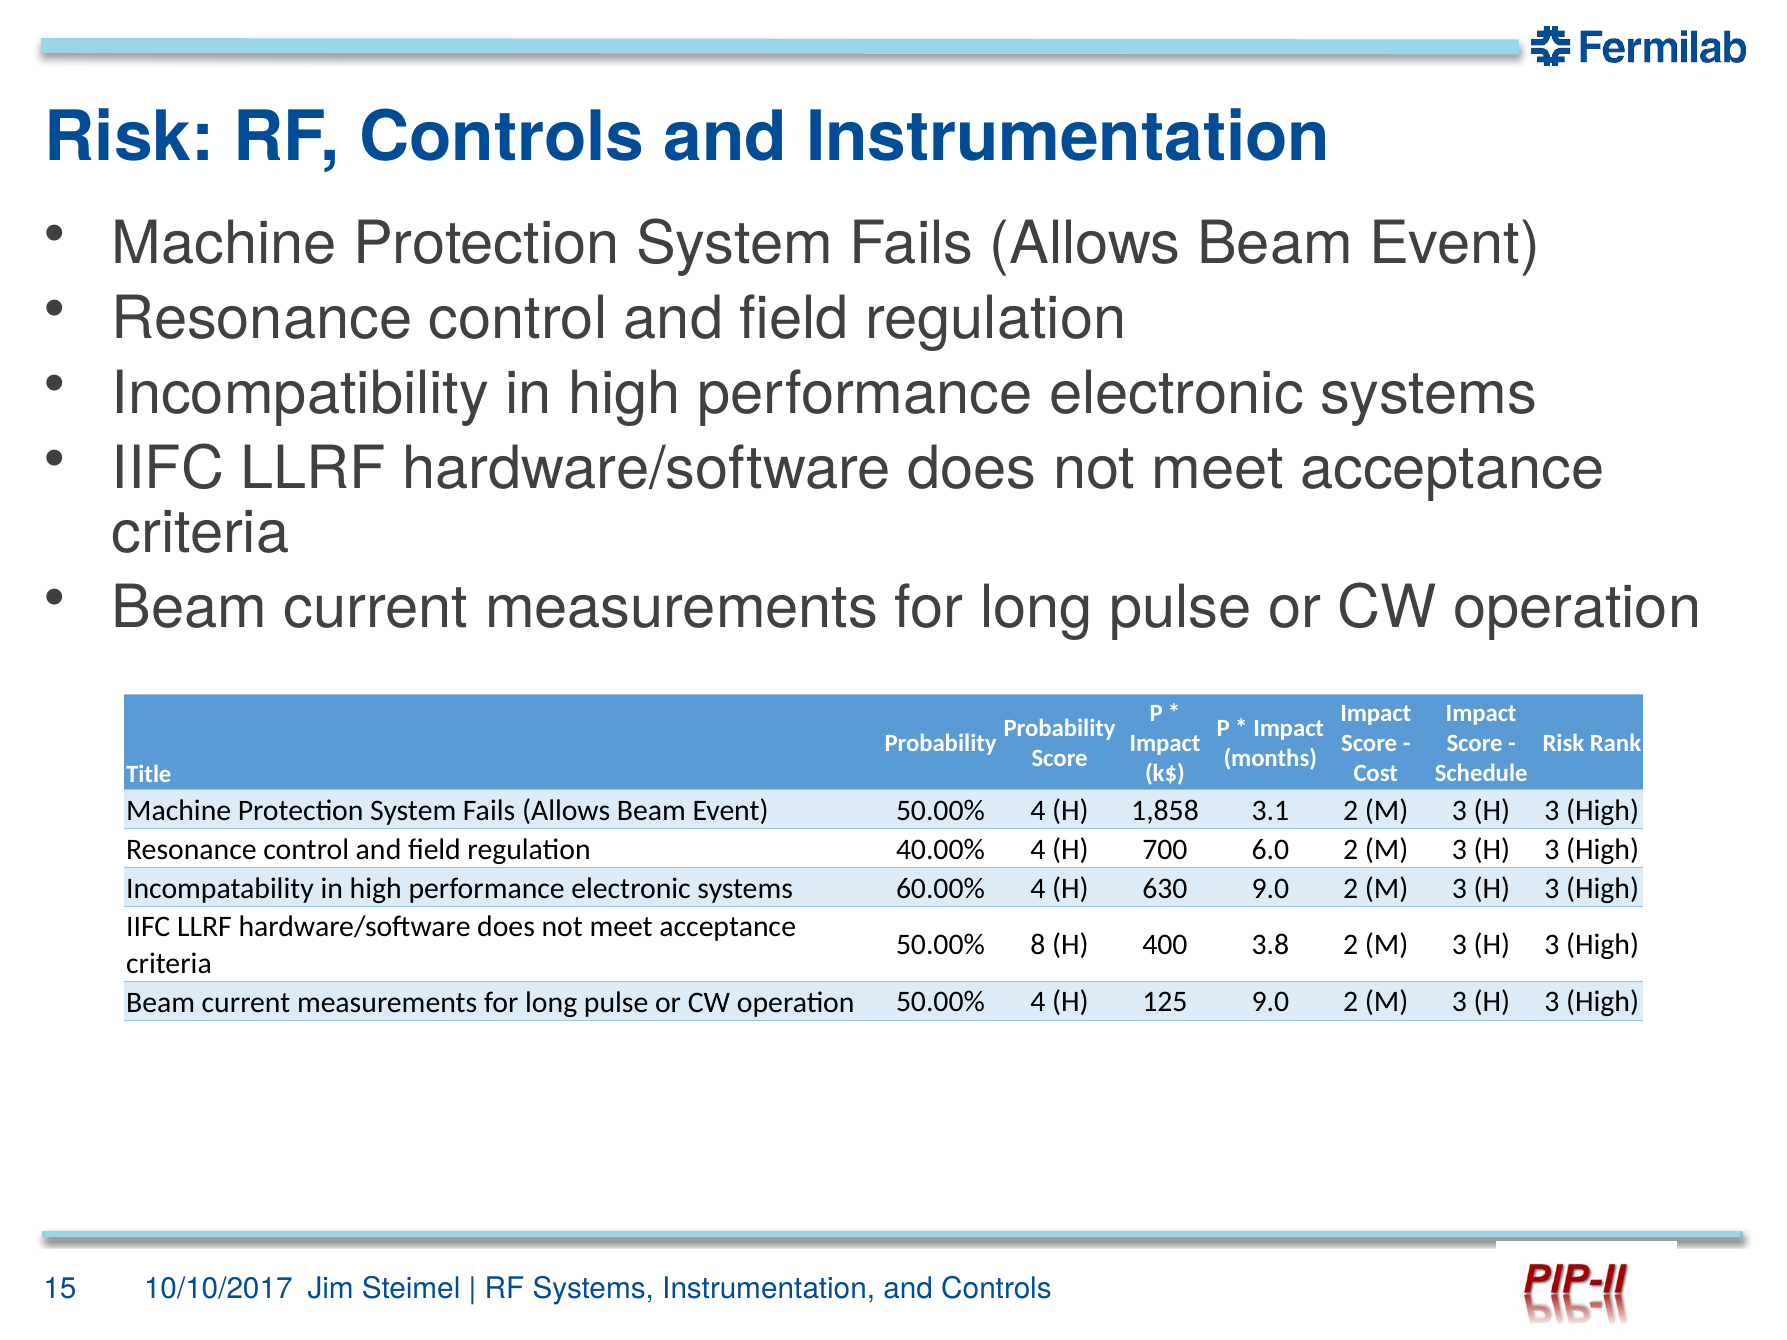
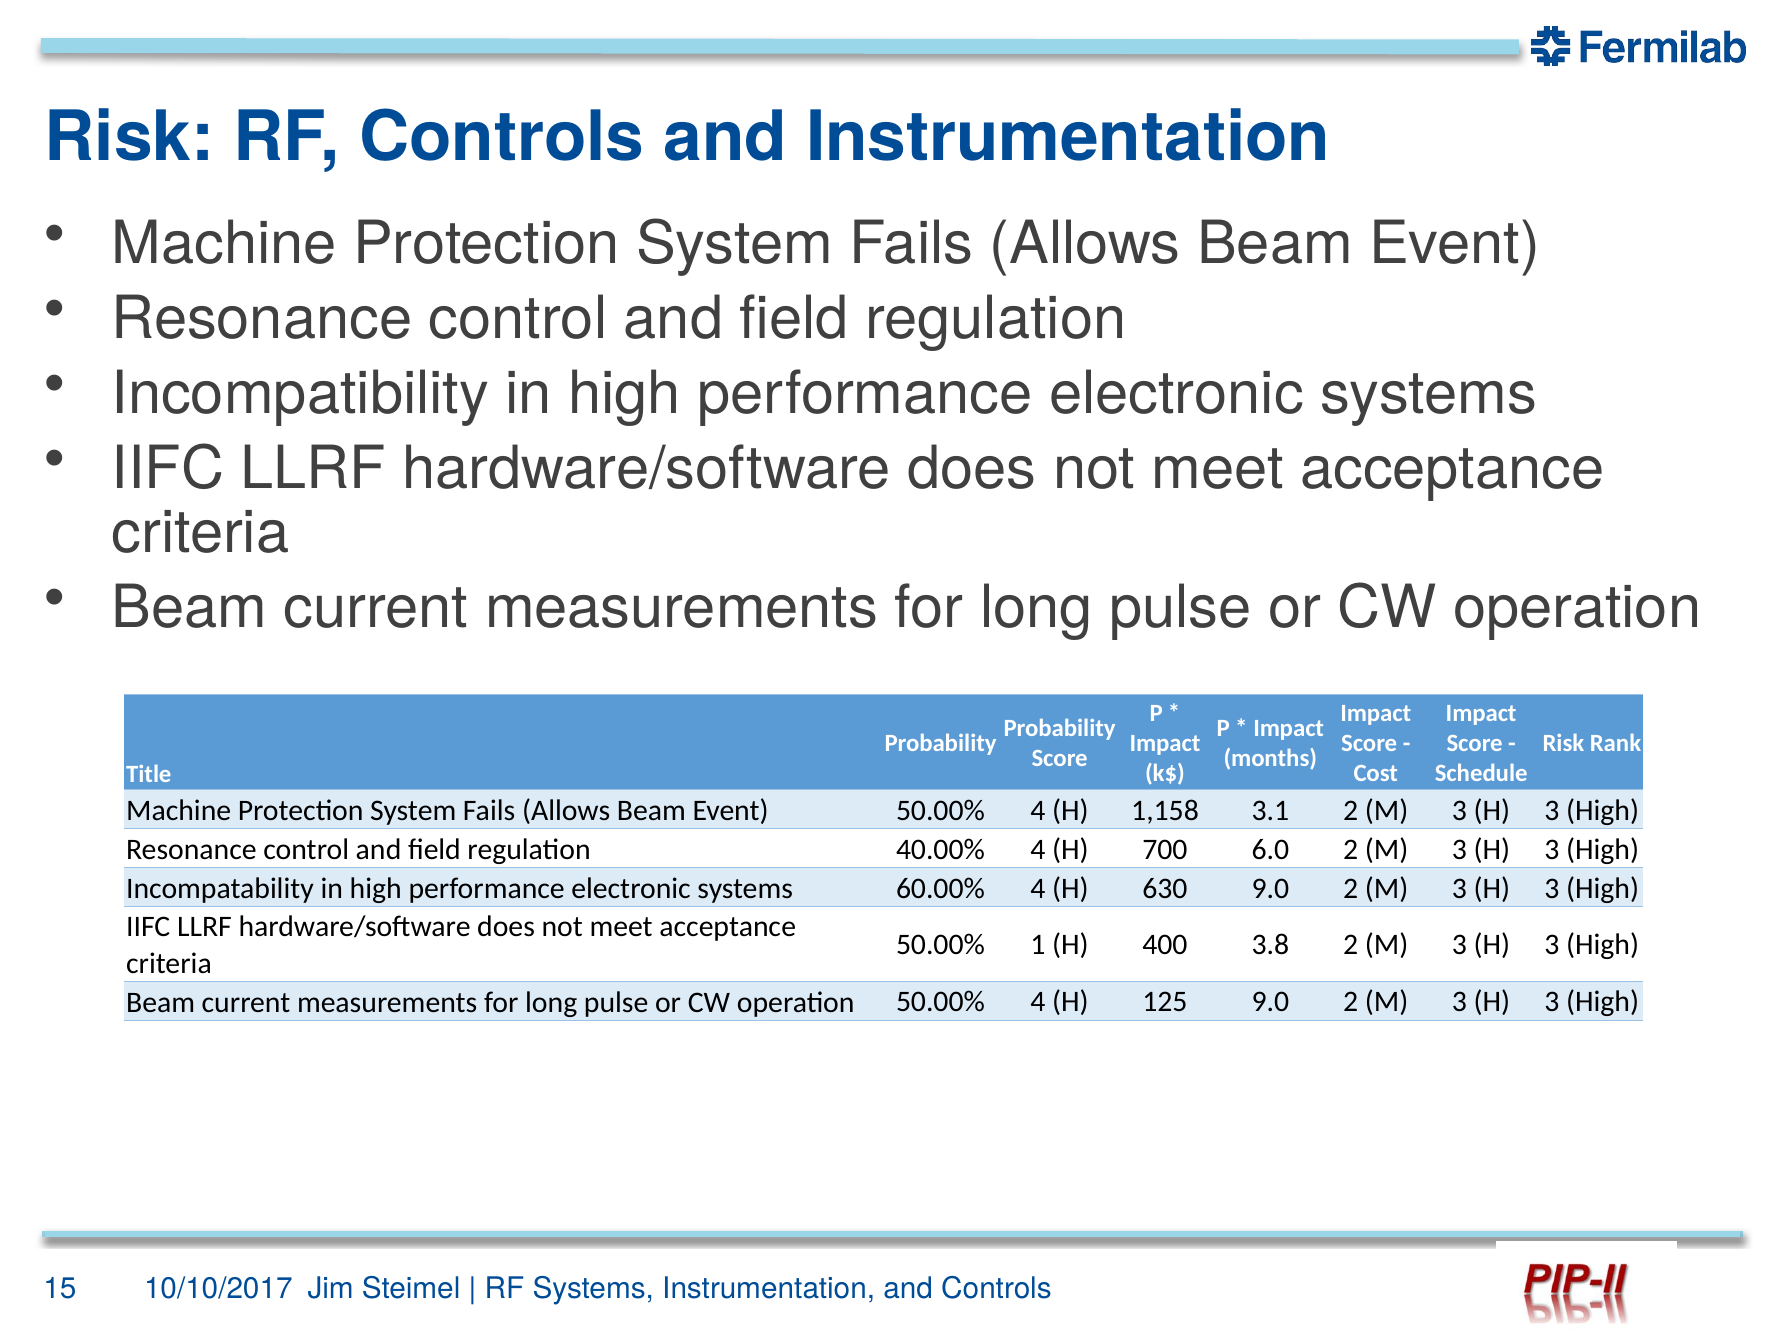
1,858: 1,858 -> 1,158
8: 8 -> 1
